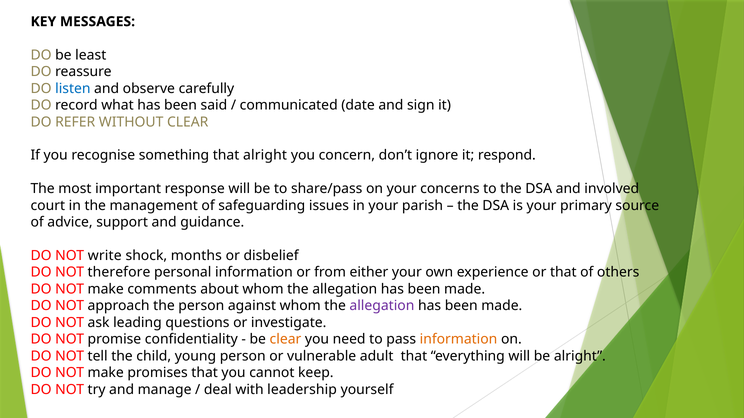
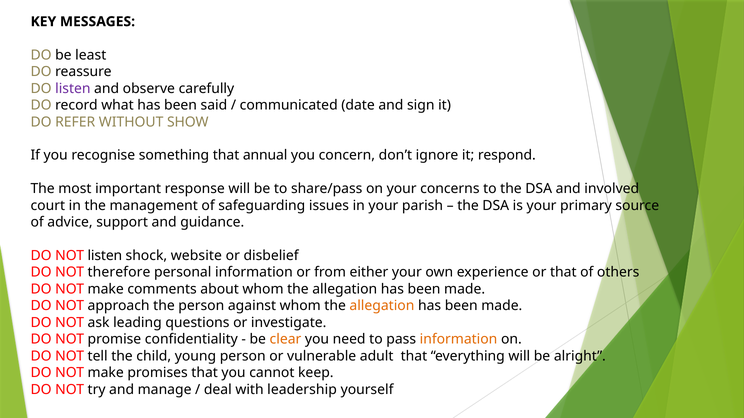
listen at (73, 89) colour: blue -> purple
WITHOUT CLEAR: CLEAR -> SHOW
that alright: alright -> annual
NOT write: write -> listen
months: months -> website
allegation at (382, 306) colour: purple -> orange
